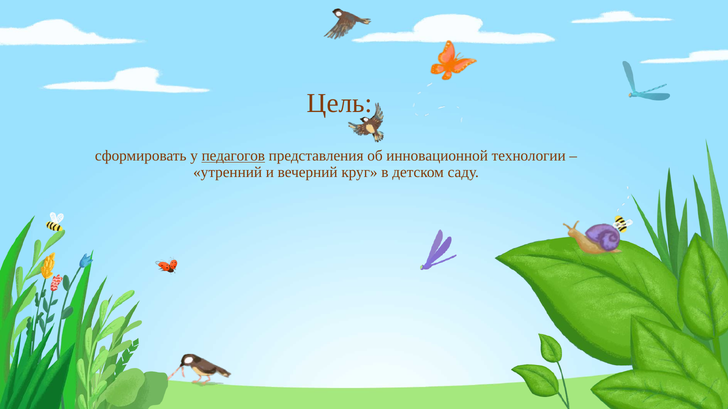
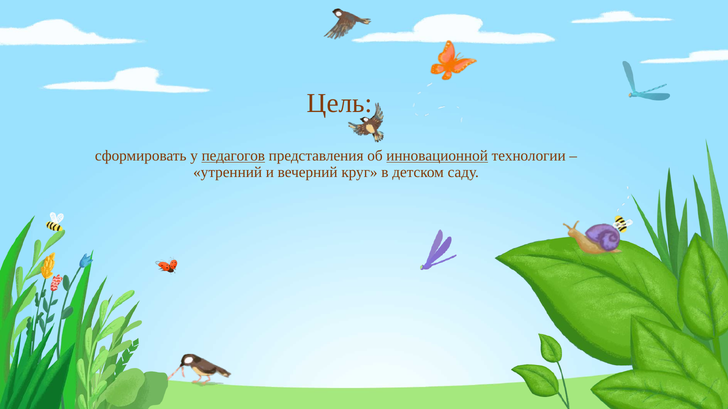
инновационной underline: none -> present
